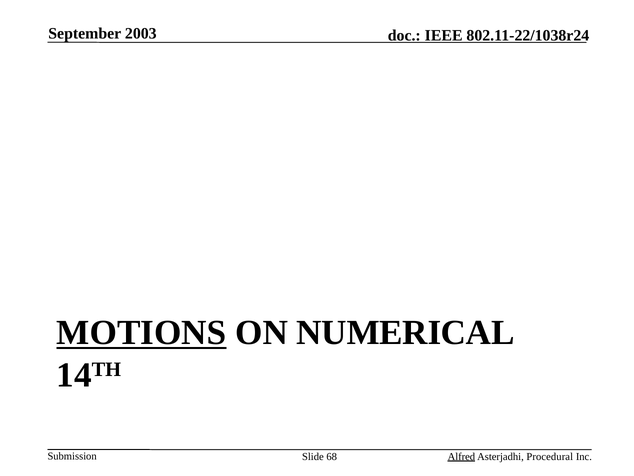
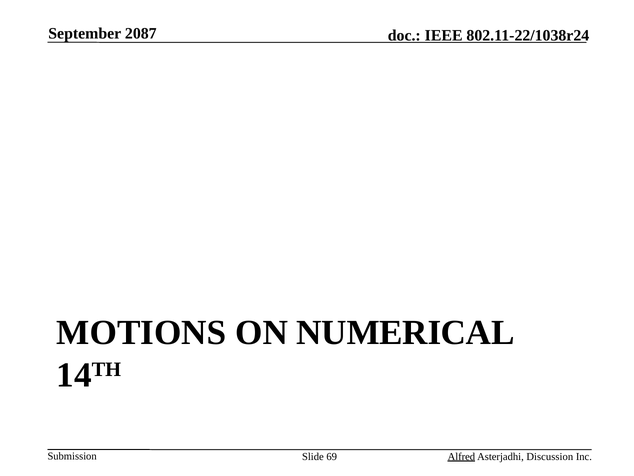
2003: 2003 -> 2087
MOTIONS underline: present -> none
68: 68 -> 69
Procedural: Procedural -> Discussion
